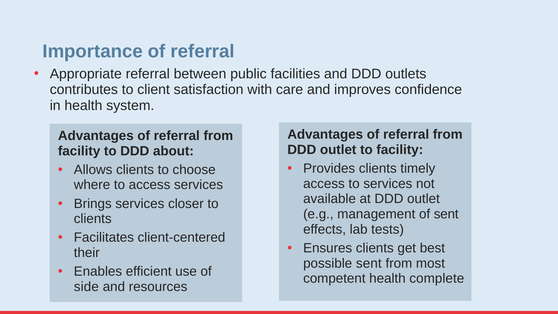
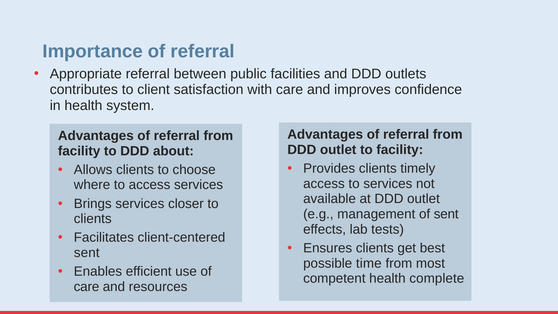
their at (87, 253): their -> sent
possible sent: sent -> time
side at (86, 287): side -> care
